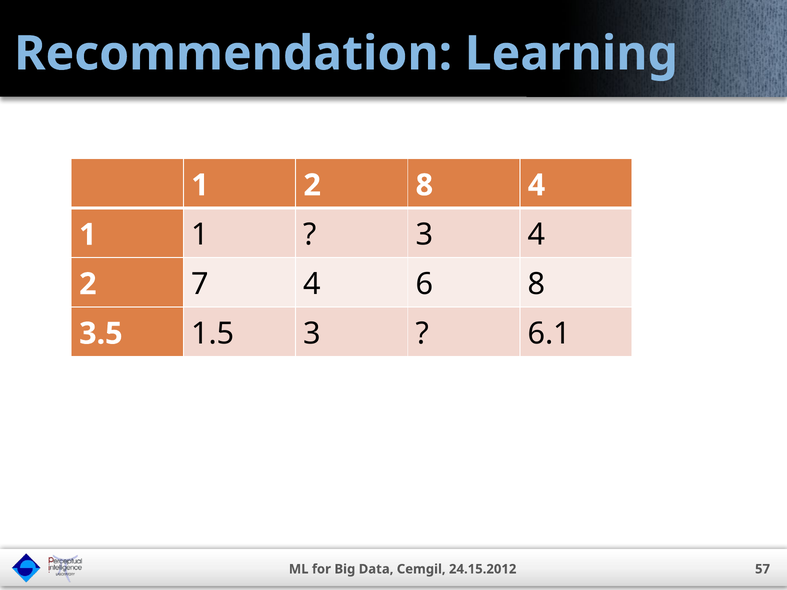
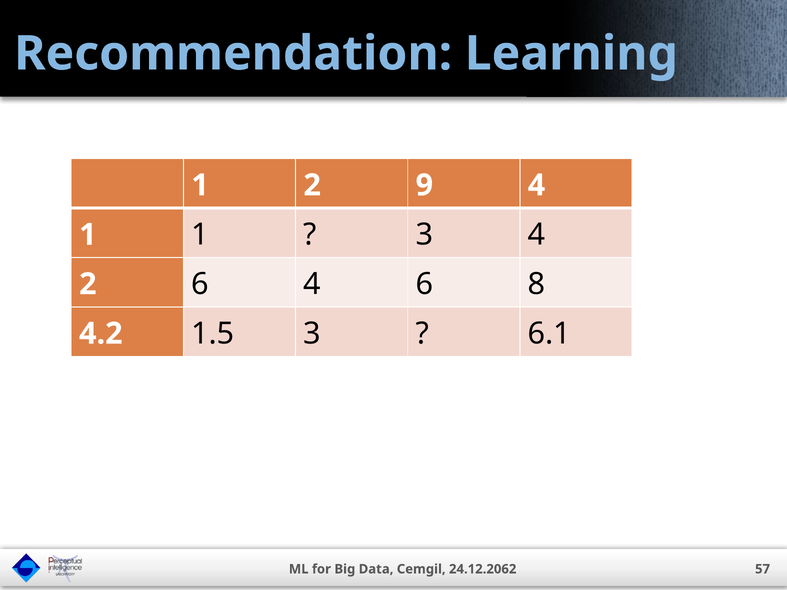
2 8: 8 -> 9
2 7: 7 -> 6
3.5: 3.5 -> 4.2
24.15.2012: 24.15.2012 -> 24.12.2062
